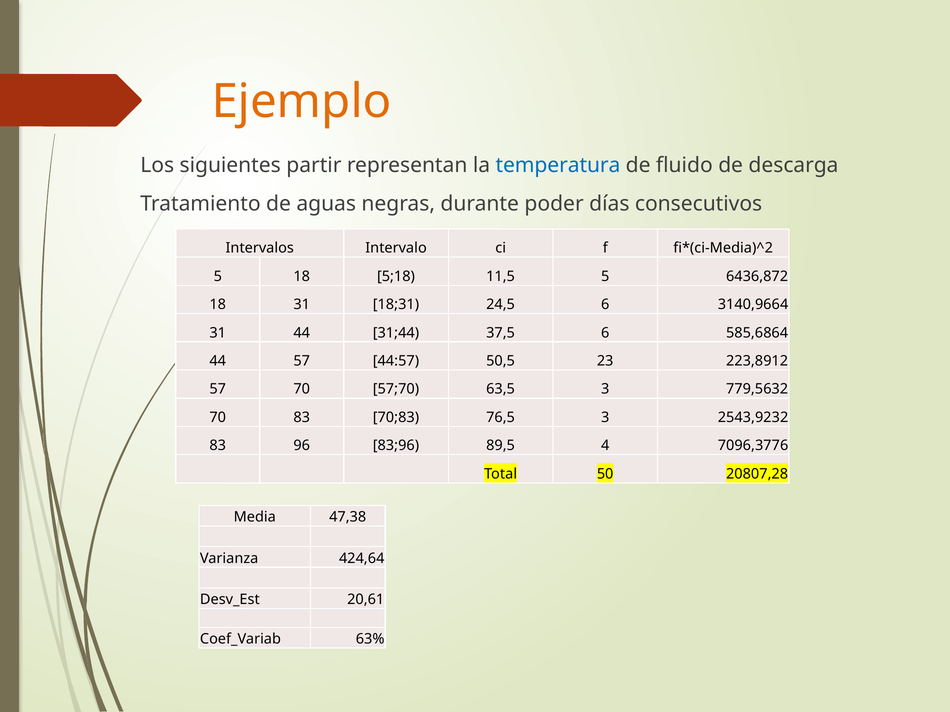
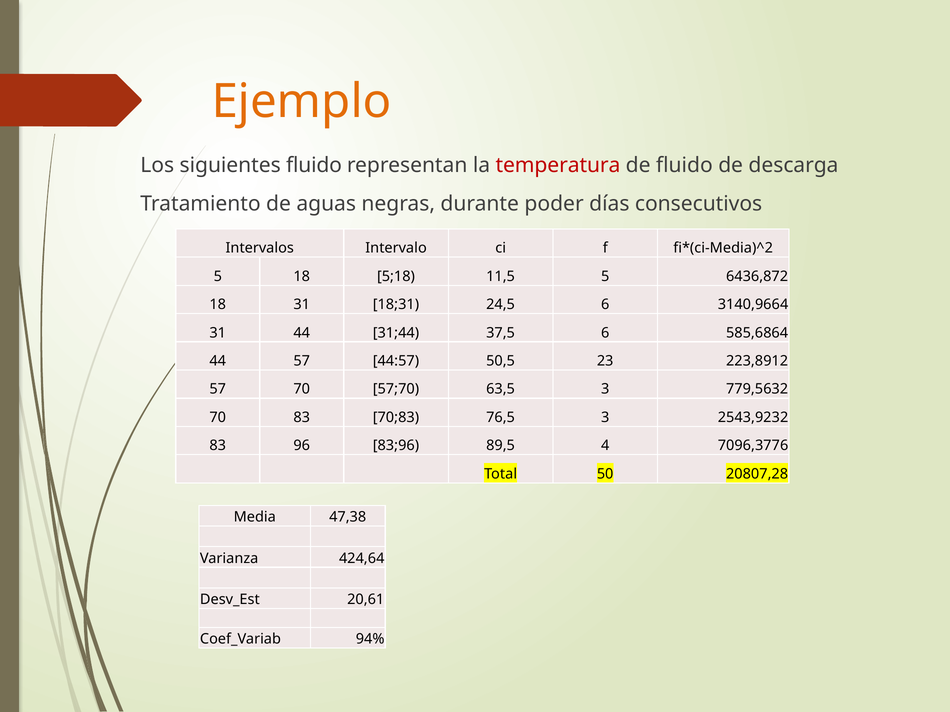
siguientes partir: partir -> fluido
temperatura colour: blue -> red
63%: 63% -> 94%
